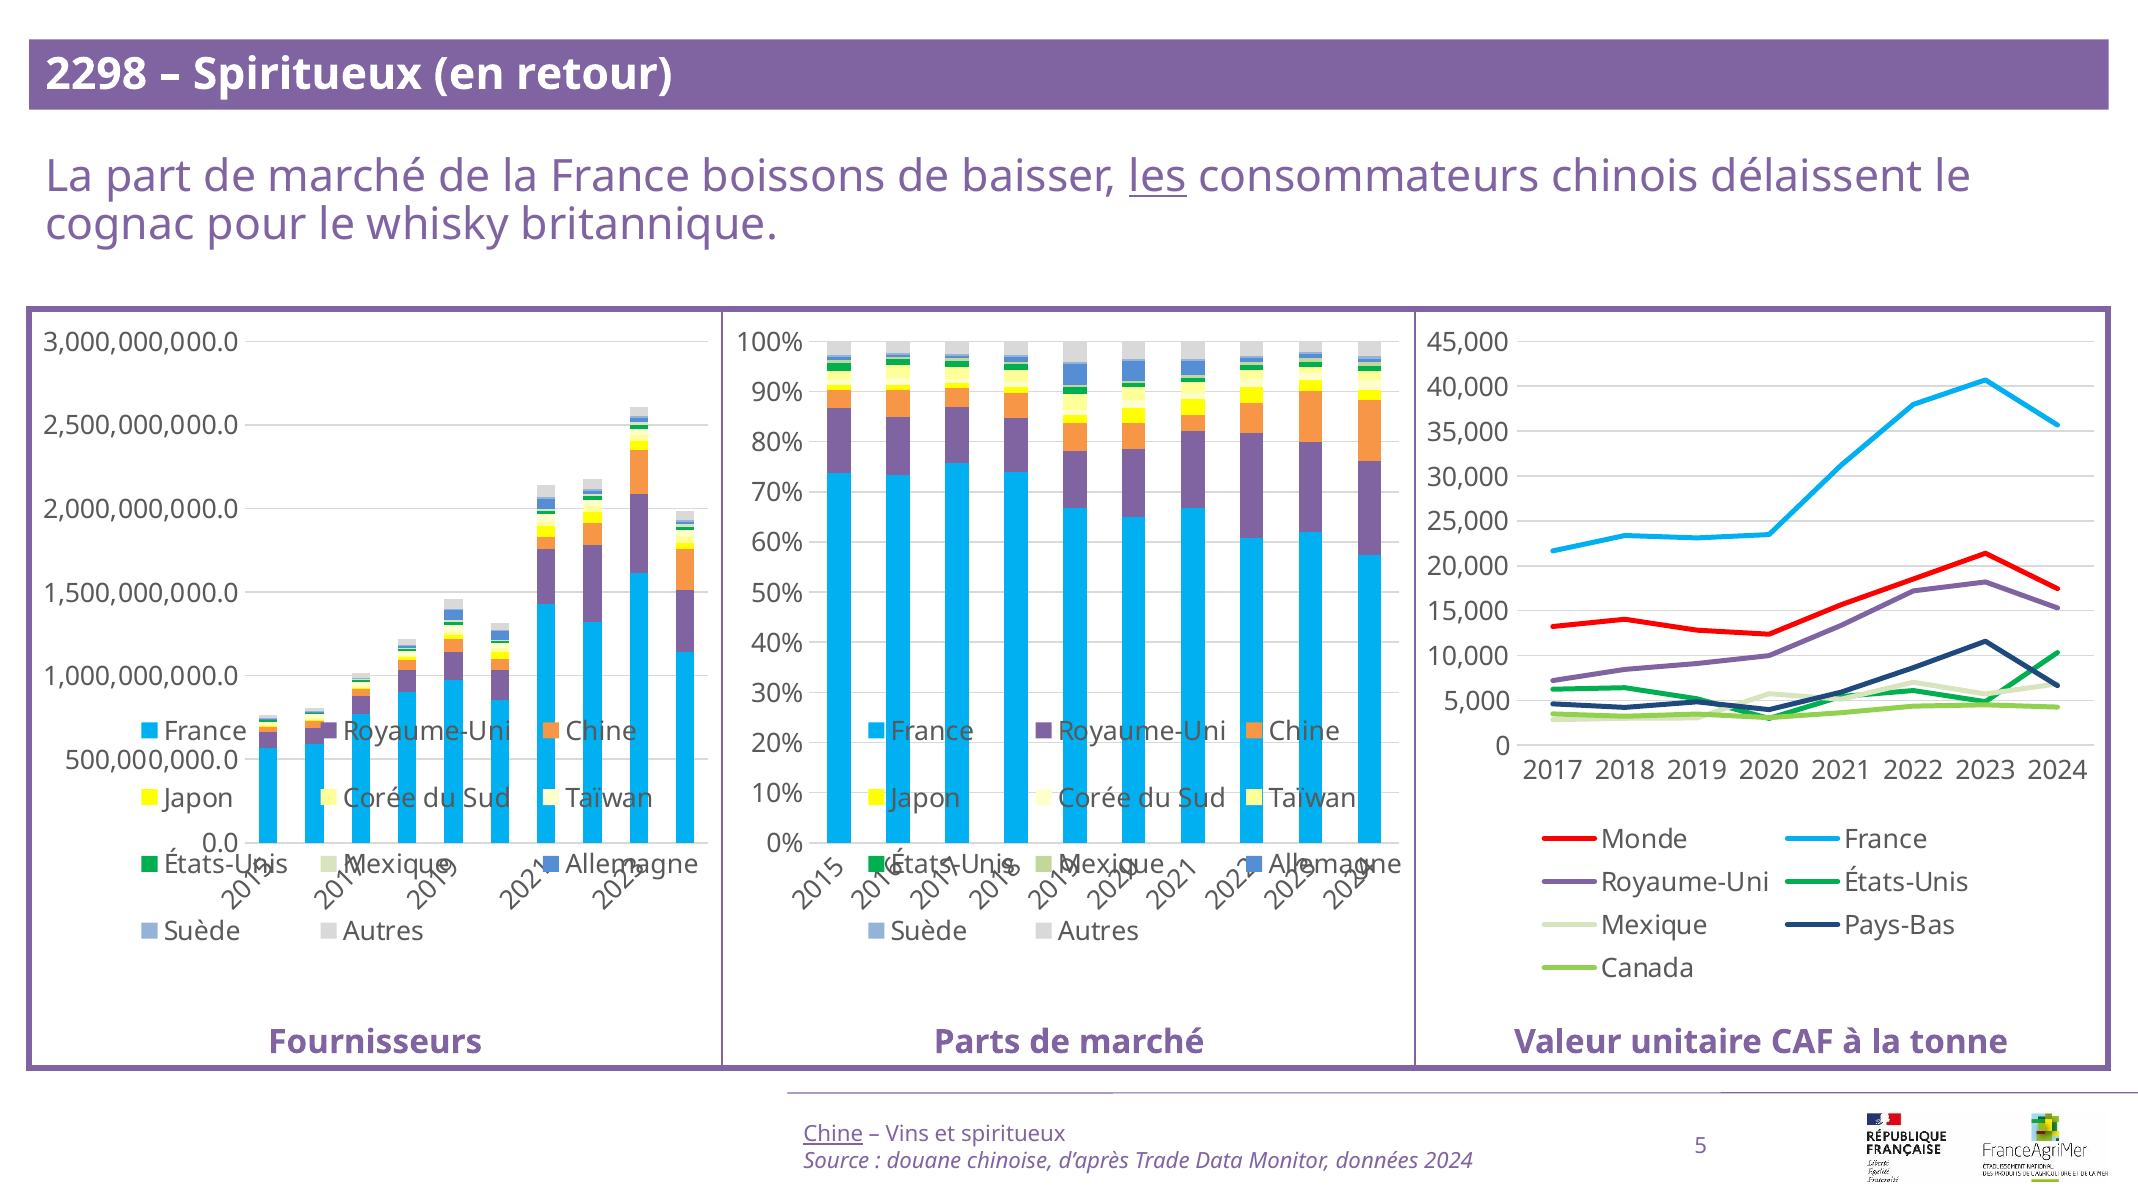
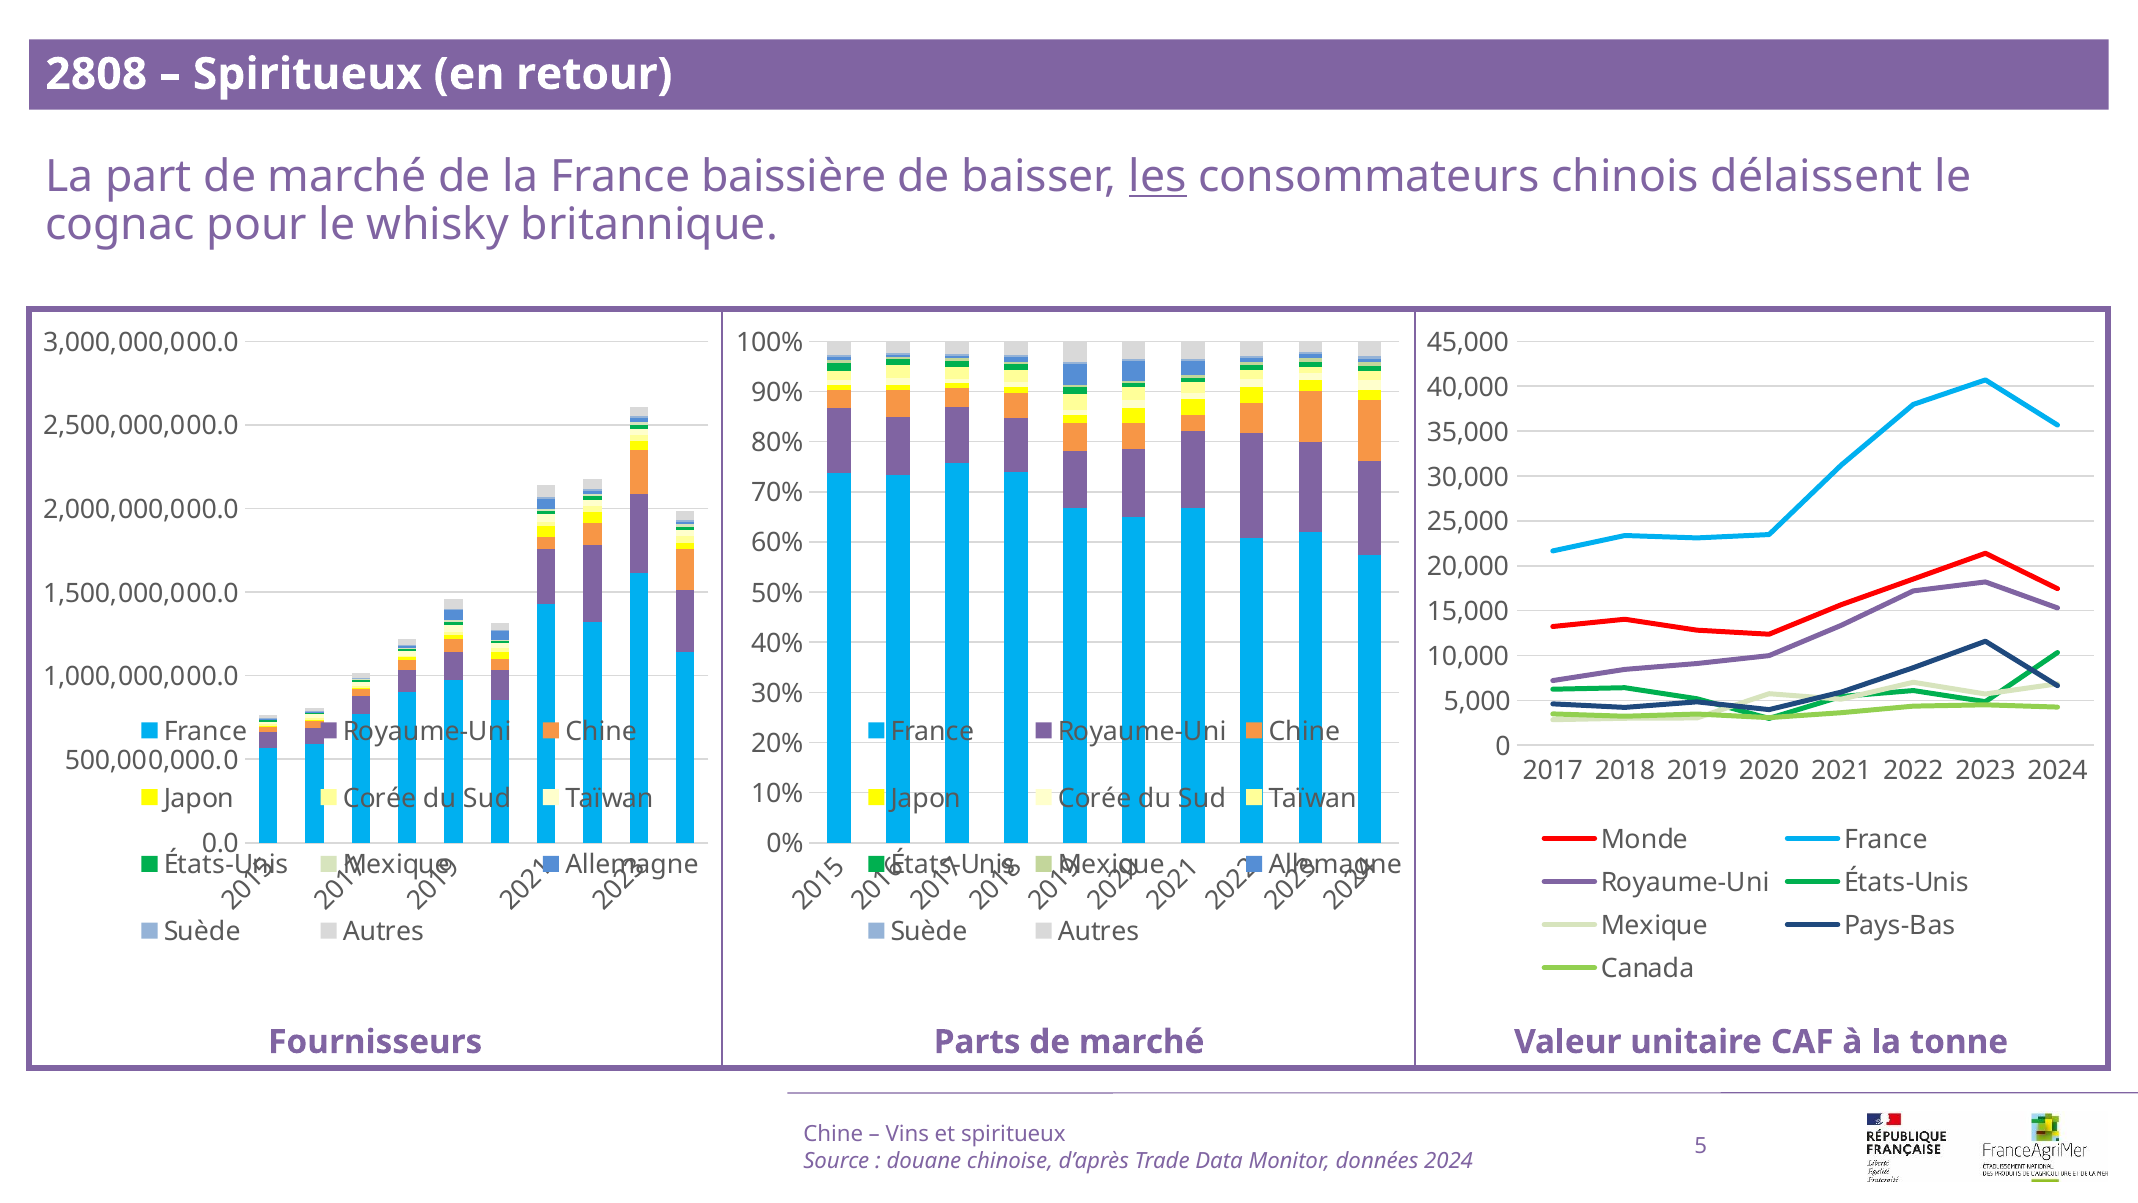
2298: 2298 -> 2808
boissons: boissons -> baissière
Chine at (833, 1134) underline: present -> none
